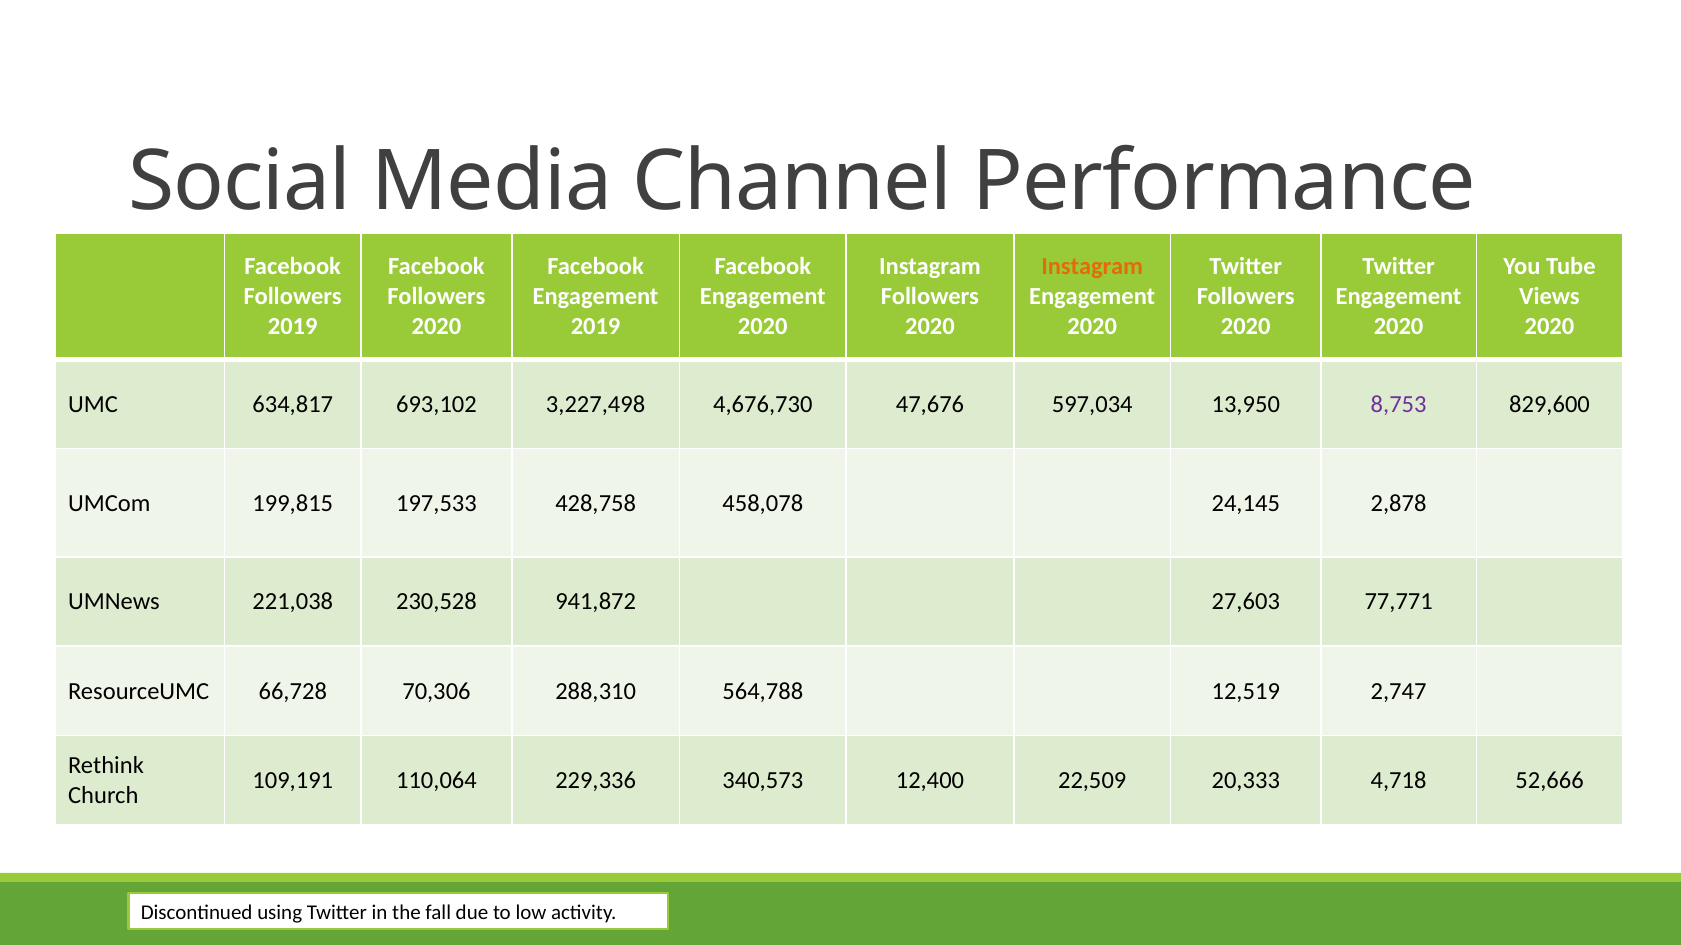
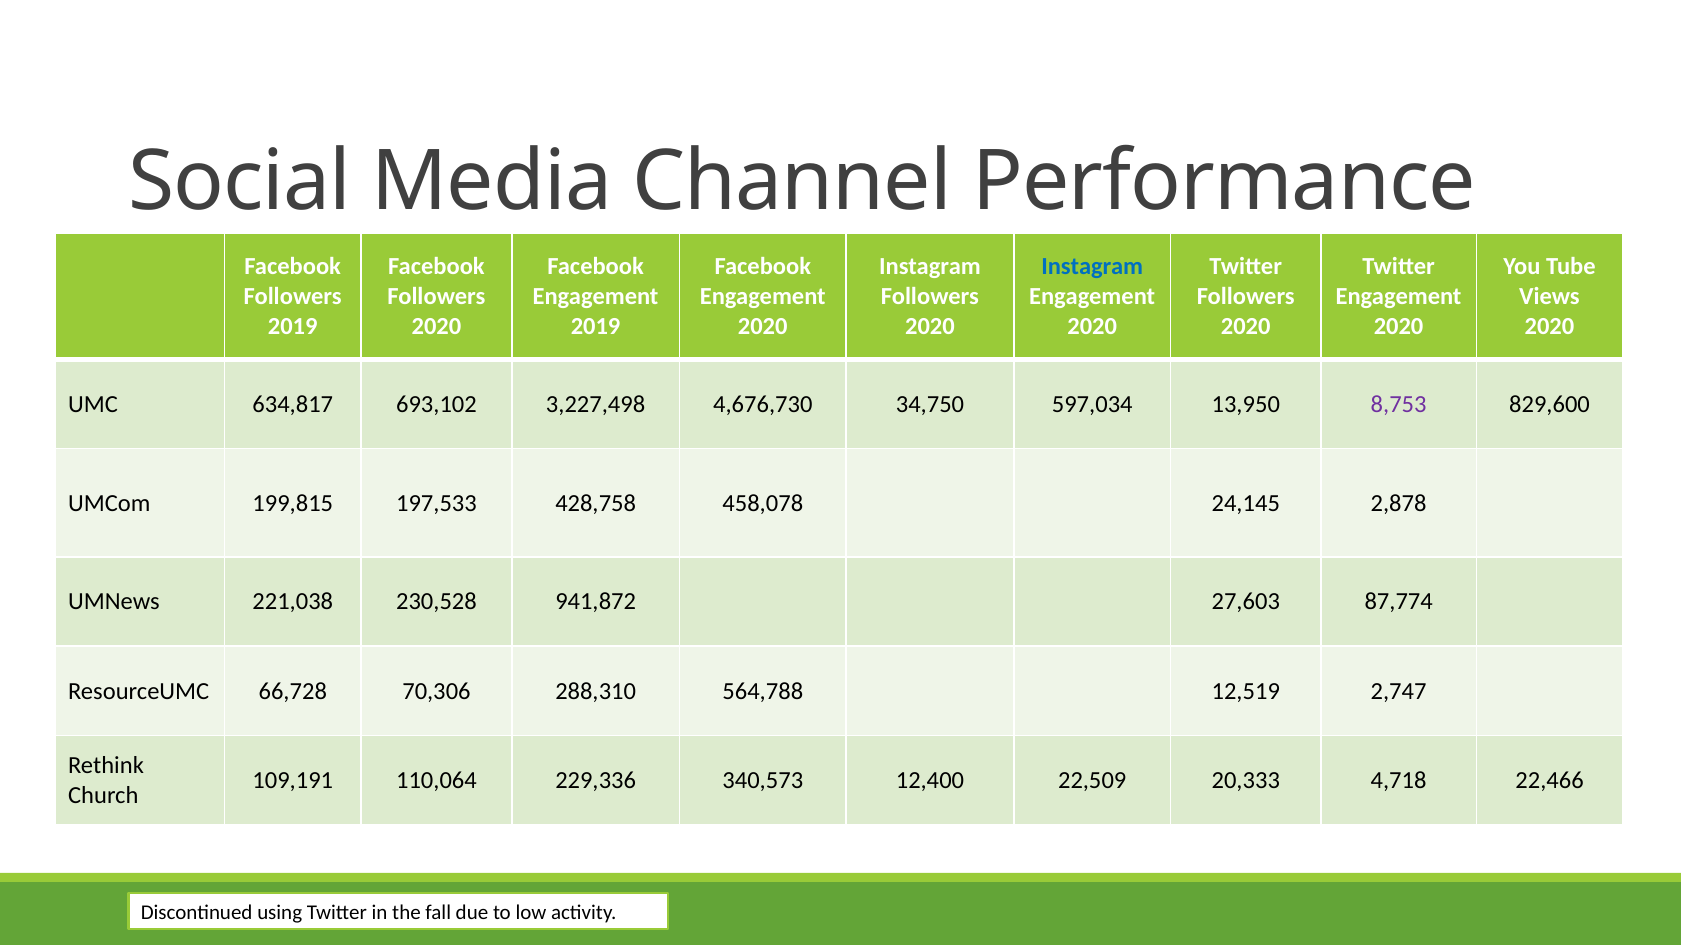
Instagram at (1092, 267) colour: orange -> blue
47,676: 47,676 -> 34,750
77,771: 77,771 -> 87,774
52,666: 52,666 -> 22,466
